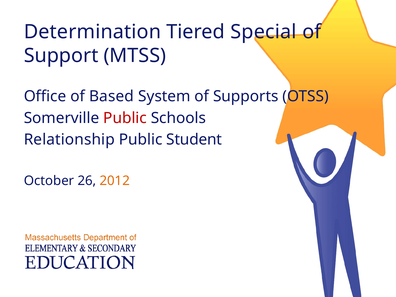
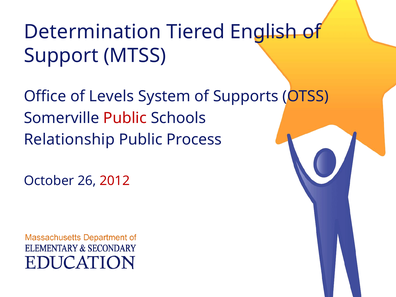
Special: Special -> English
Based: Based -> Levels
Student: Student -> Process
2012 colour: orange -> red
